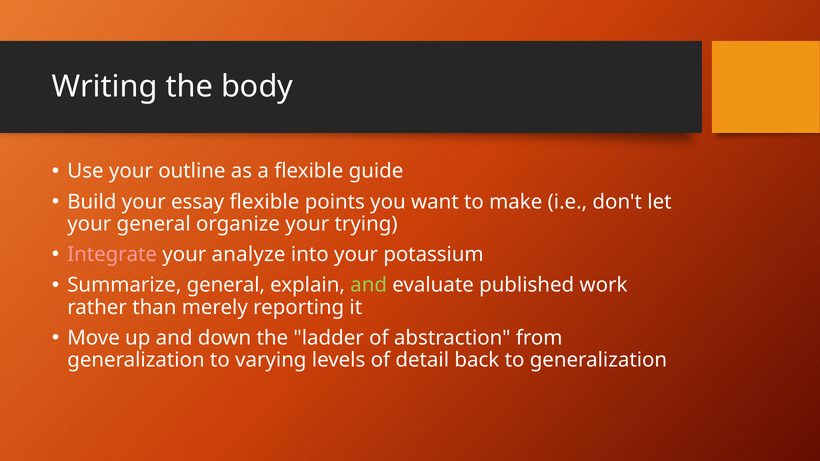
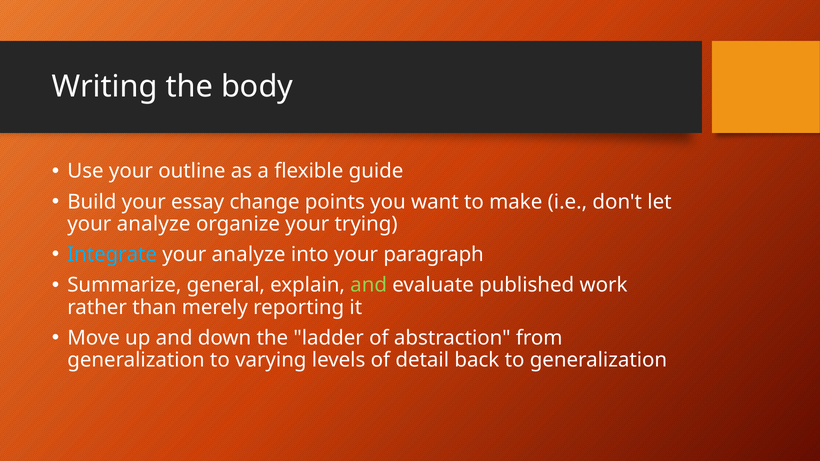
essay flexible: flexible -> change
general at (154, 224): general -> analyze
Integrate colour: pink -> light blue
potassium: potassium -> paragraph
